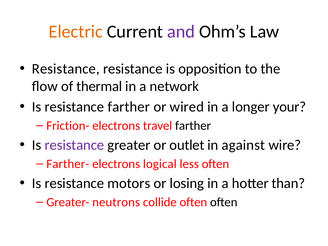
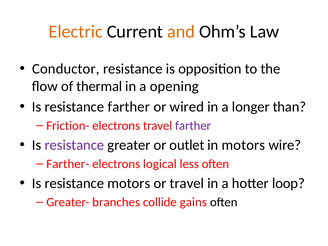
and colour: purple -> orange
Resistance at (66, 69): Resistance -> Conductor
network: network -> opening
your: your -> than
farther at (193, 126) colour: black -> purple
in against: against -> motors
or losing: losing -> travel
than: than -> loop
neutrons: neutrons -> branches
collide often: often -> gains
